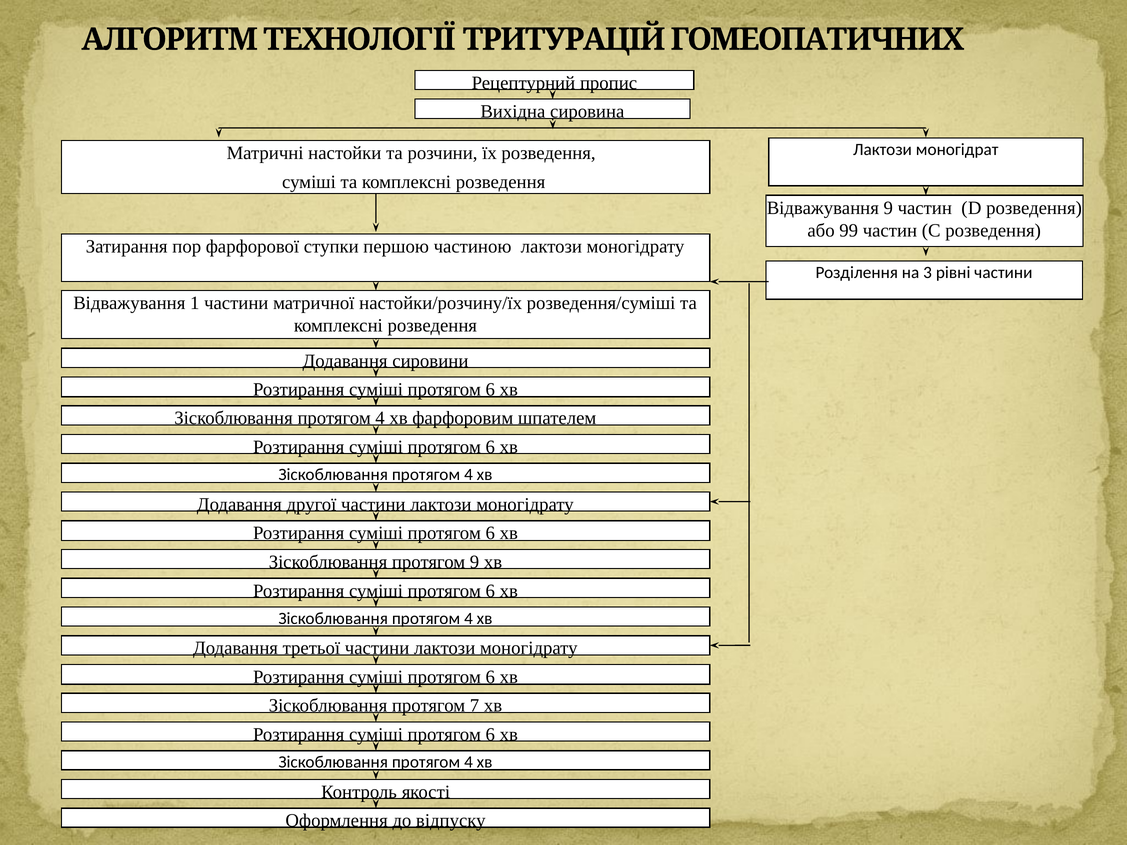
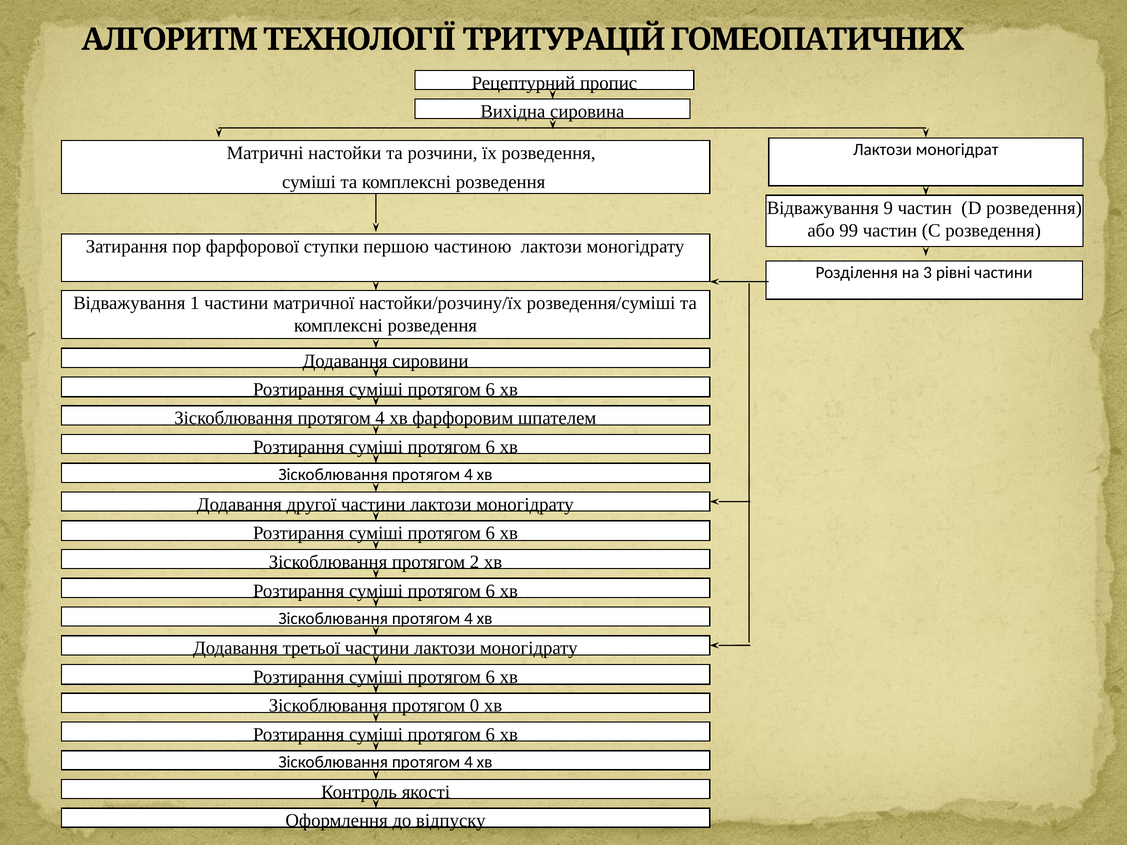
протягом 9: 9 -> 2
7: 7 -> 0
